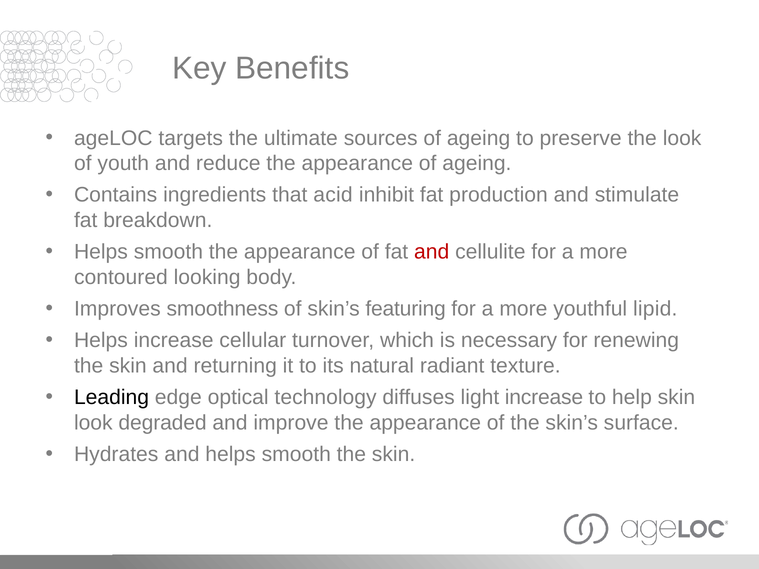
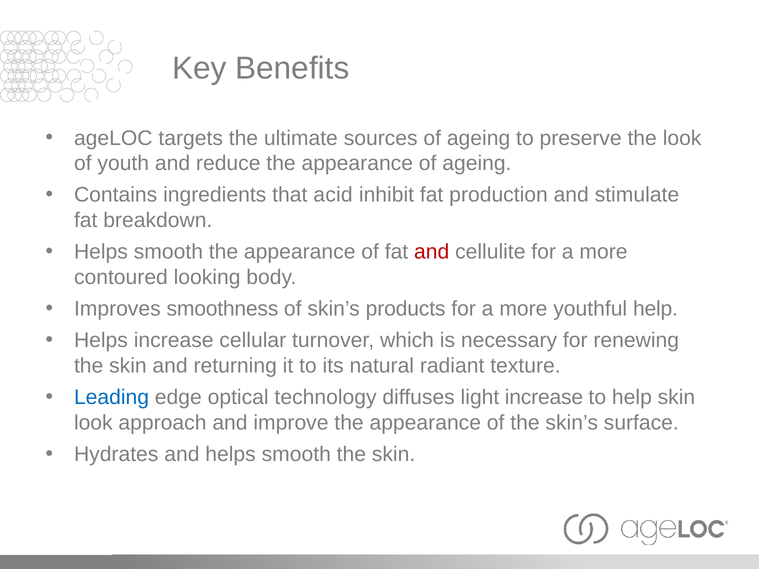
featuring: featuring -> products
youthful lipid: lipid -> help
Leading colour: black -> blue
degraded: degraded -> approach
